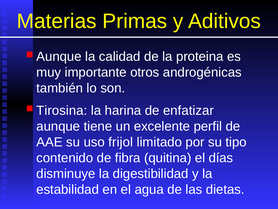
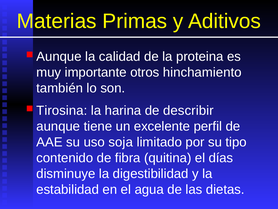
androgénicas: androgénicas -> hinchamiento
enfatizar: enfatizar -> describir
frijol: frijol -> soja
